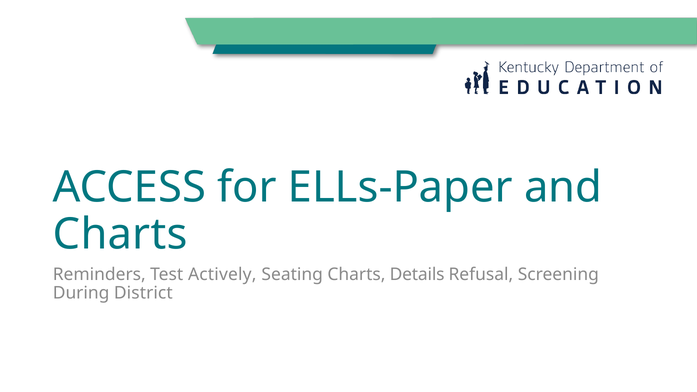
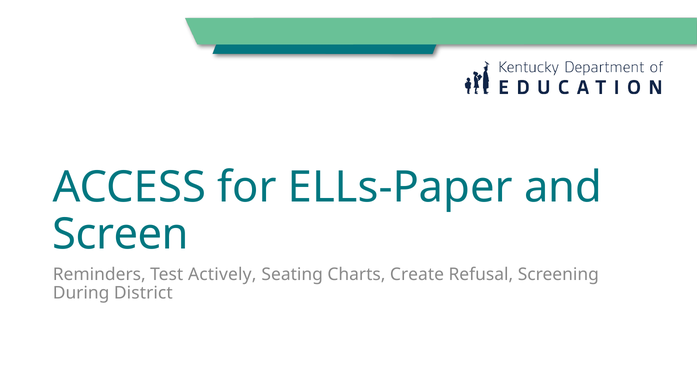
Charts at (120, 234): Charts -> Screen
Details: Details -> Create
